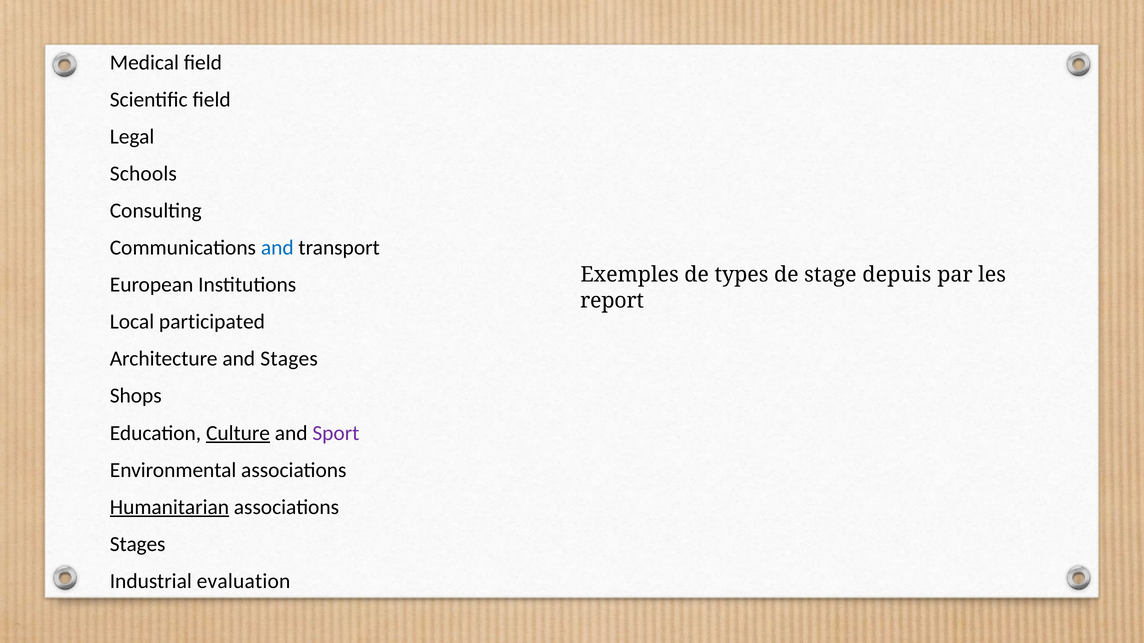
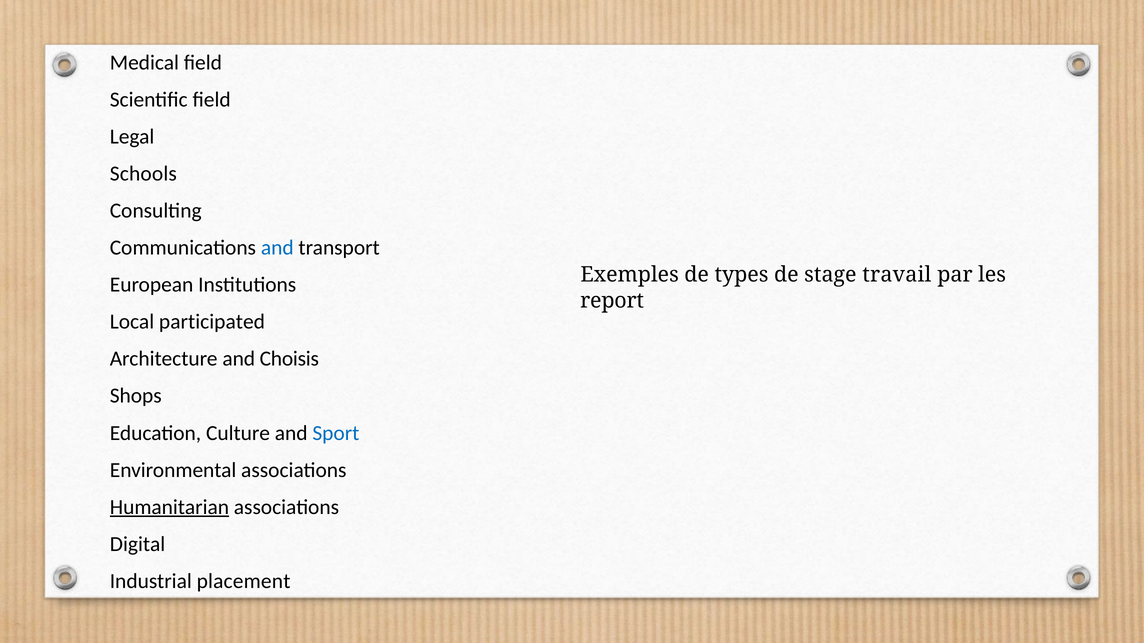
depuis: depuis -> travail
and Stages: Stages -> Choisis
Culture underline: present -> none
Sport colour: purple -> blue
Stages at (138, 544): Stages -> Digital
evaluation: evaluation -> placement
